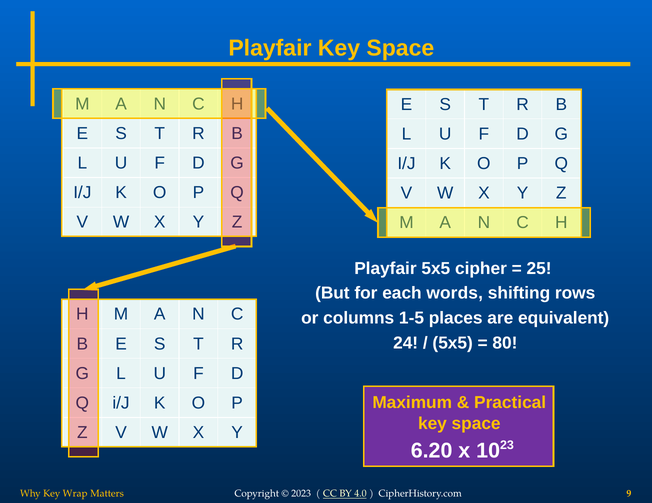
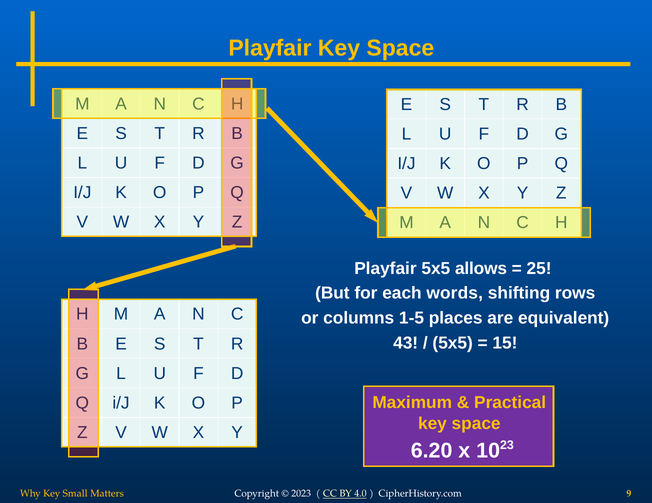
cipher: cipher -> allows
24: 24 -> 43
80: 80 -> 15
Wrap: Wrap -> Small
